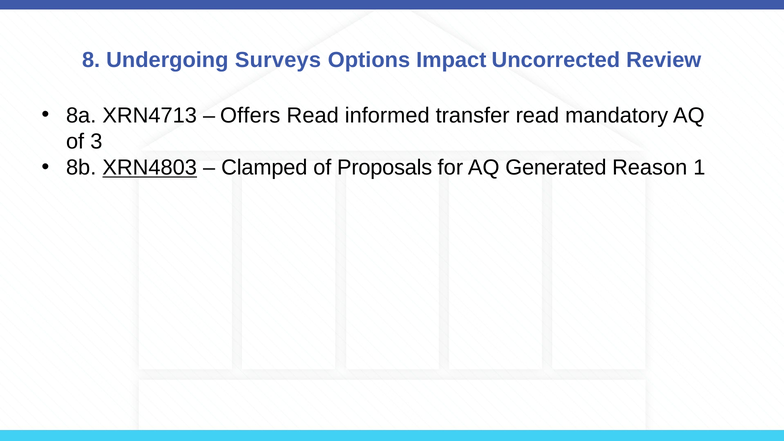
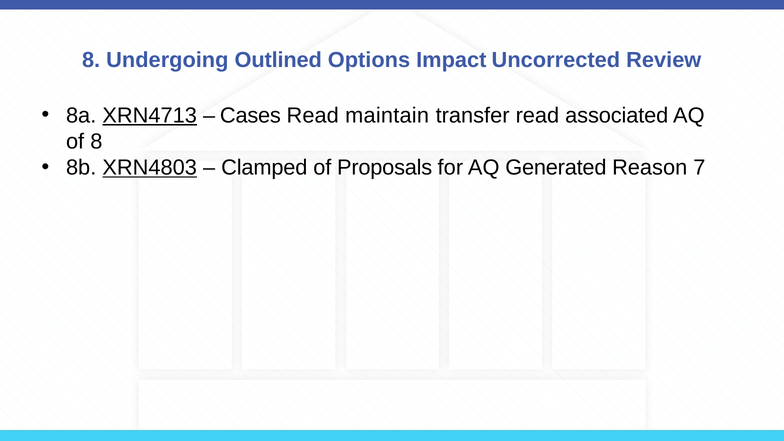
Surveys: Surveys -> Outlined
XRN4713 underline: none -> present
Offers: Offers -> Cases
informed: informed -> maintain
mandatory: mandatory -> associated
of 3: 3 -> 8
1: 1 -> 7
